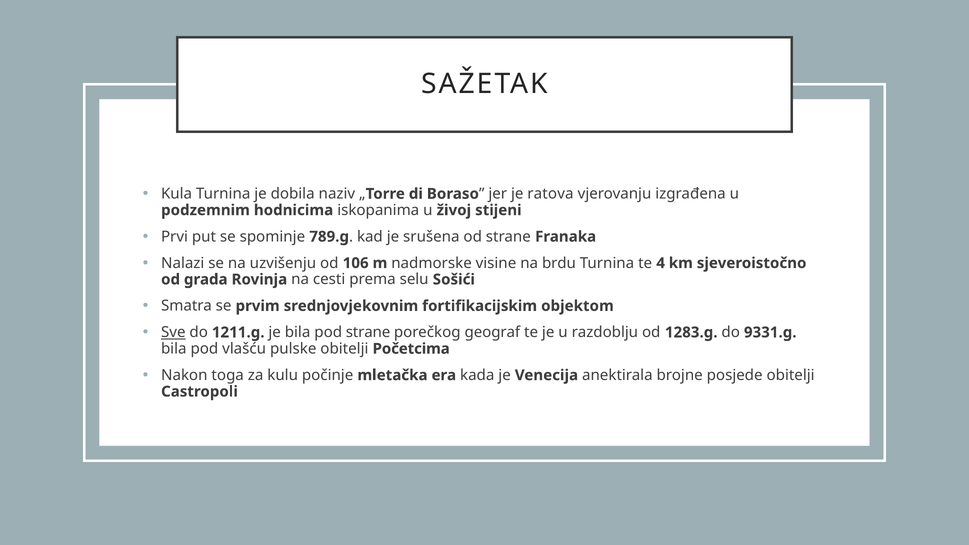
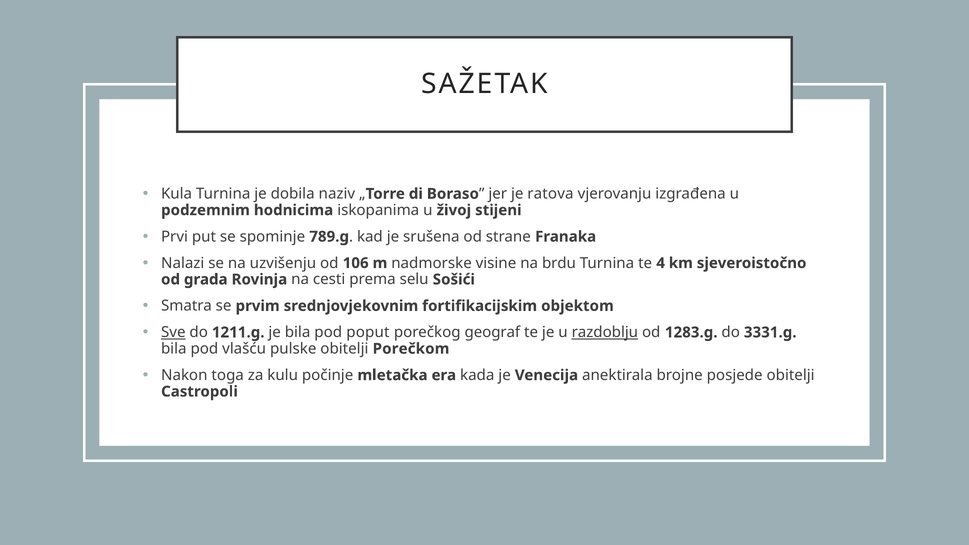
pod strane: strane -> poput
razdoblju underline: none -> present
9331.g: 9331.g -> 3331.g
Početcima: Početcima -> Porečkom
